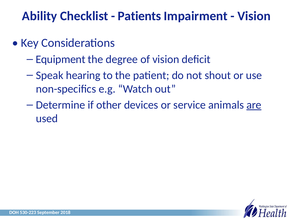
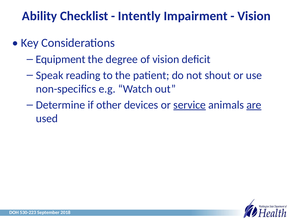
Patients: Patients -> Intently
hearing: hearing -> reading
service underline: none -> present
